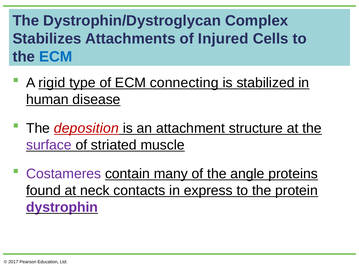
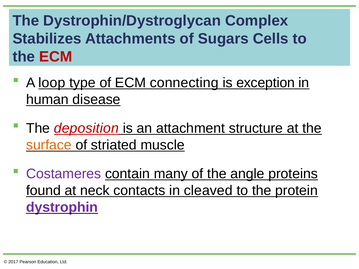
Injured: Injured -> Sugars
ECM at (56, 57) colour: blue -> red
rigid: rigid -> loop
stabilized: stabilized -> exception
surface colour: purple -> orange
express: express -> cleaved
